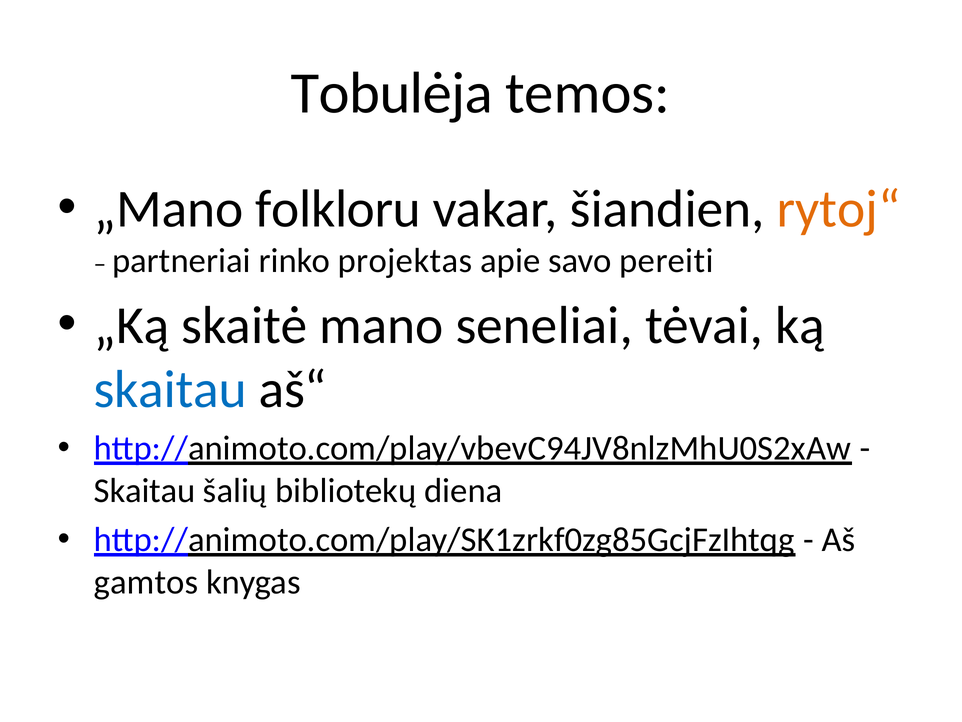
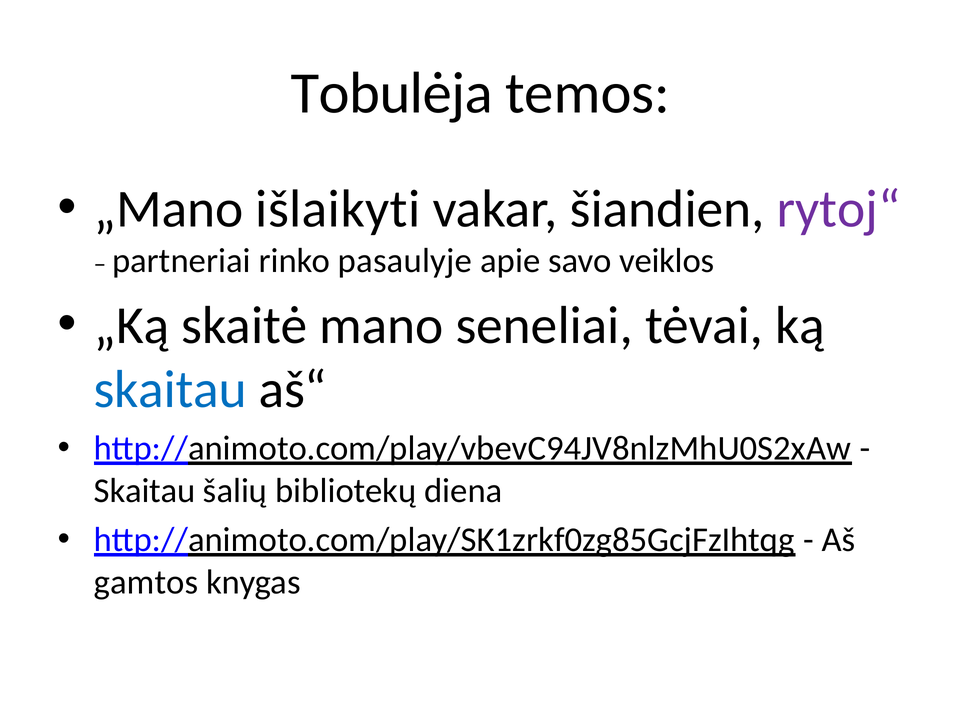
folkloru: folkloru -> išlaikyti
rytoj“ colour: orange -> purple
projektas: projektas -> pasaulyje
pereiti: pereiti -> veiklos
